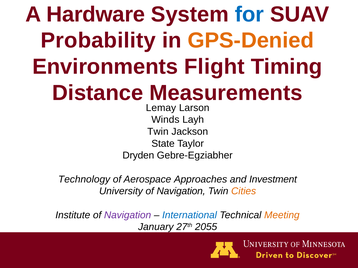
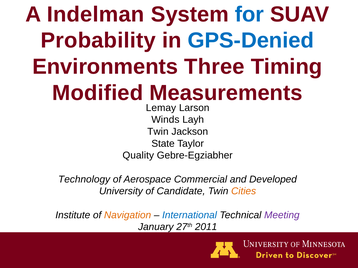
Hardware: Hardware -> Indelman
GPS-Denied colour: orange -> blue
Flight: Flight -> Three
Distance: Distance -> Modified
Dryden: Dryden -> Quality
Approaches: Approaches -> Commercial
Investment: Investment -> Developed
University of Navigation: Navigation -> Candidate
Navigation at (128, 215) colour: purple -> orange
Meeting colour: orange -> purple
2055: 2055 -> 2011
